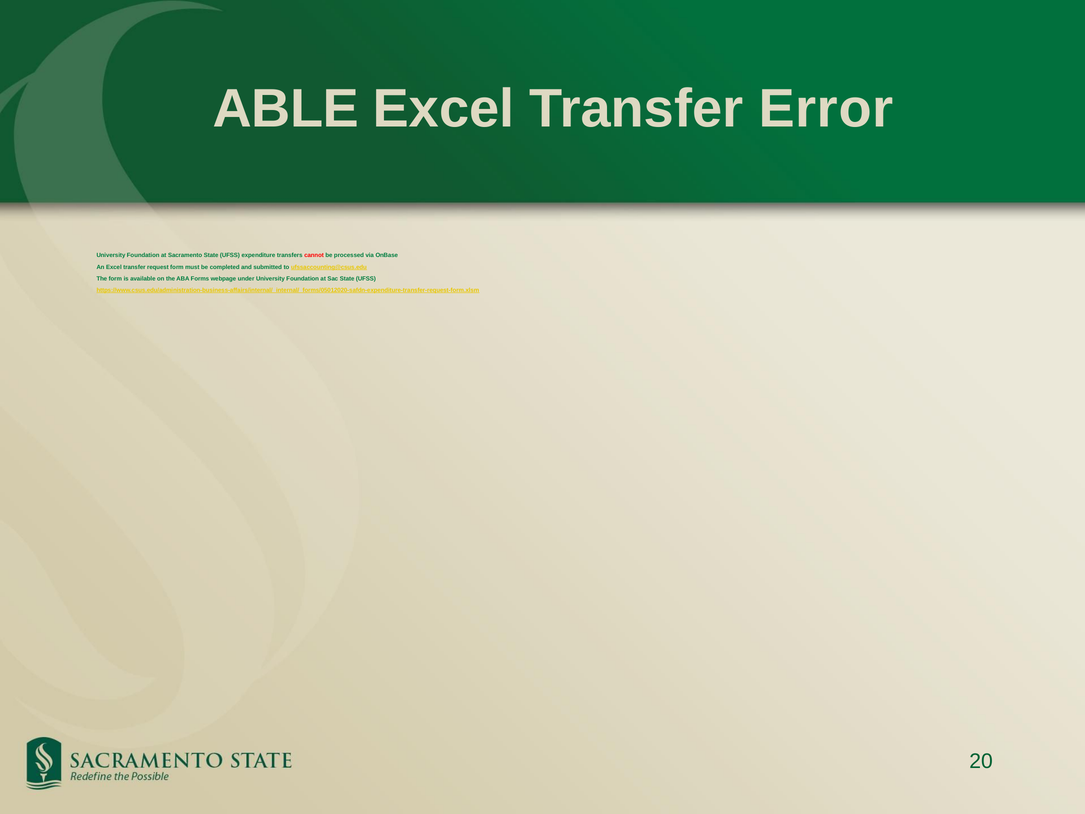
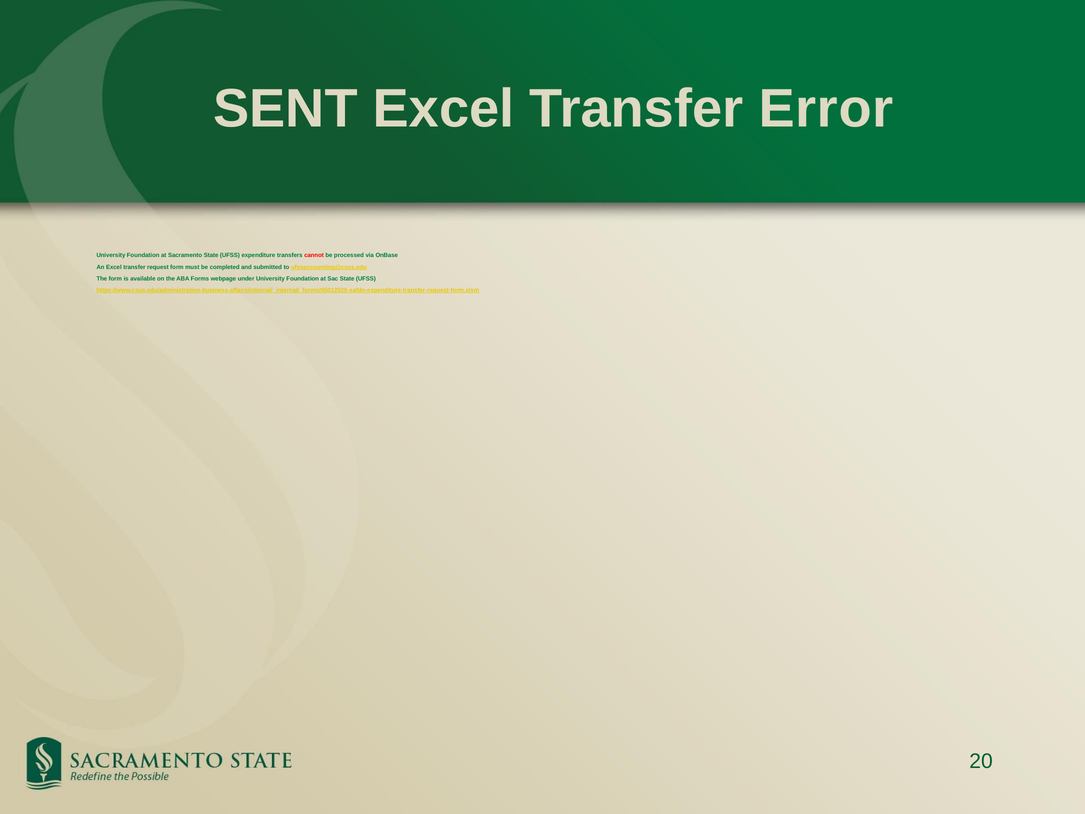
ABLE: ABLE -> SENT
